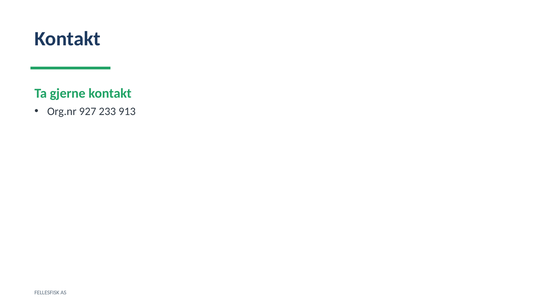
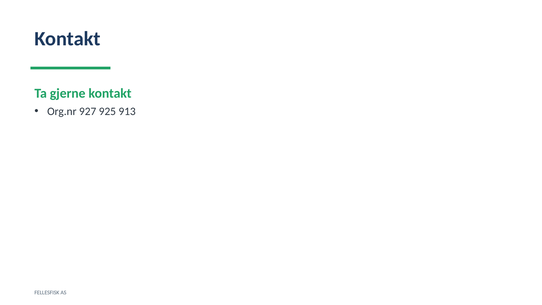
233: 233 -> 925
